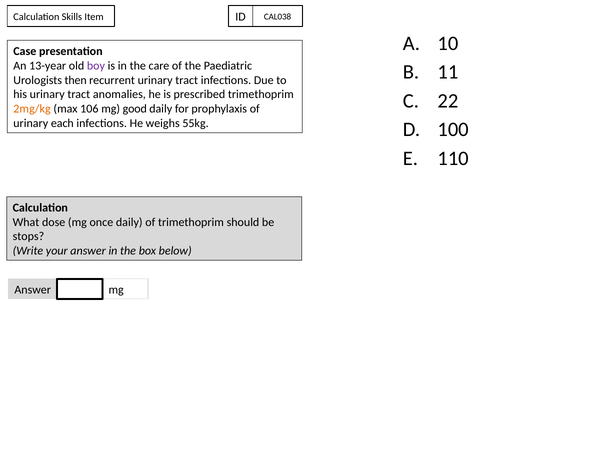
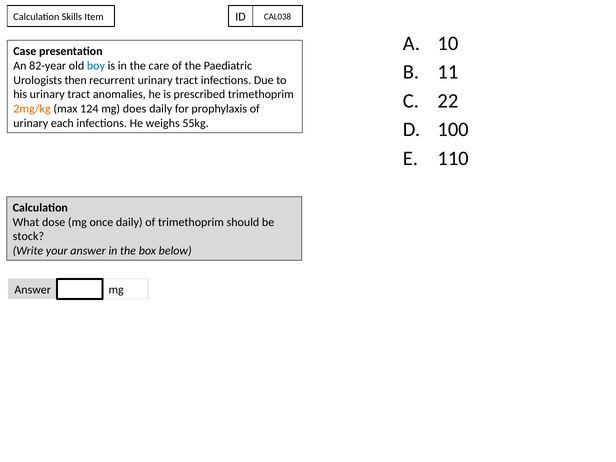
13-year: 13-year -> 82-year
boy colour: purple -> blue
106: 106 -> 124
good: good -> does
stops: stops -> stock
